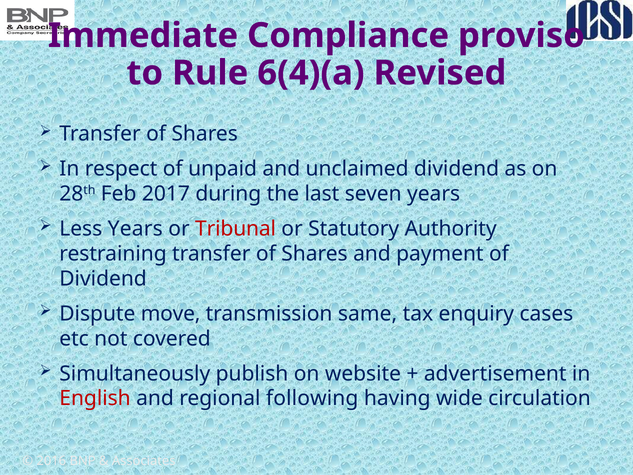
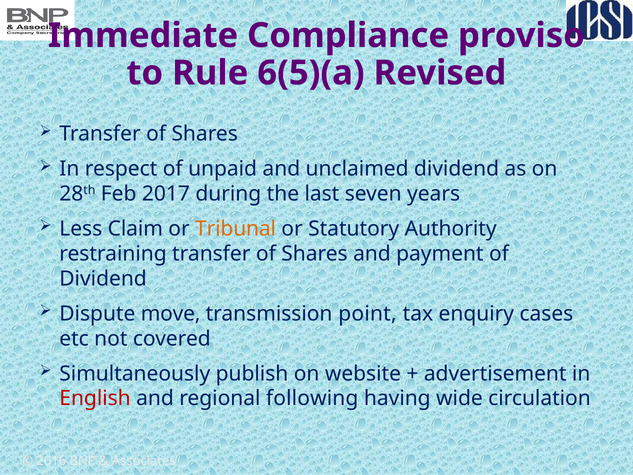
6(4)(a: 6(4)(a -> 6(5)(a
Less Years: Years -> Claim
Tribunal colour: red -> orange
same: same -> point
